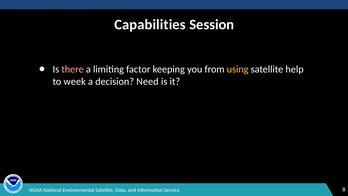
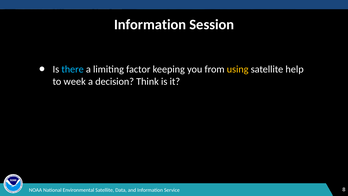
Capabilities at (150, 25): Capabilities -> Information
there colour: pink -> light blue
Need: Need -> Think
